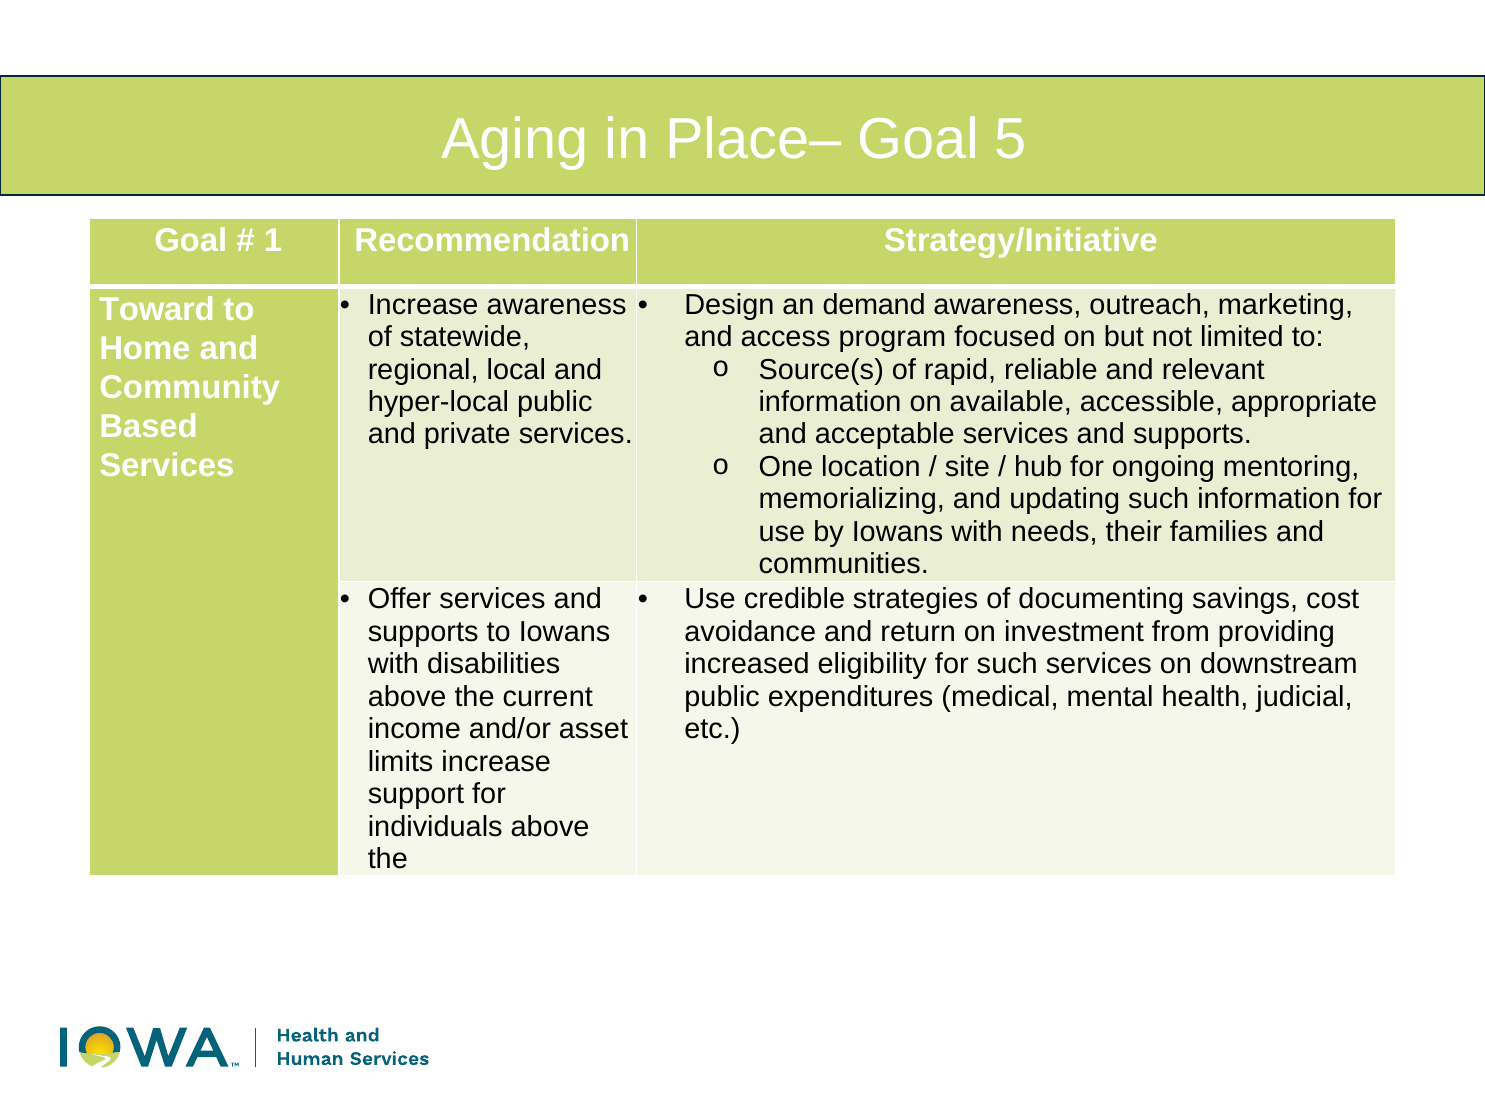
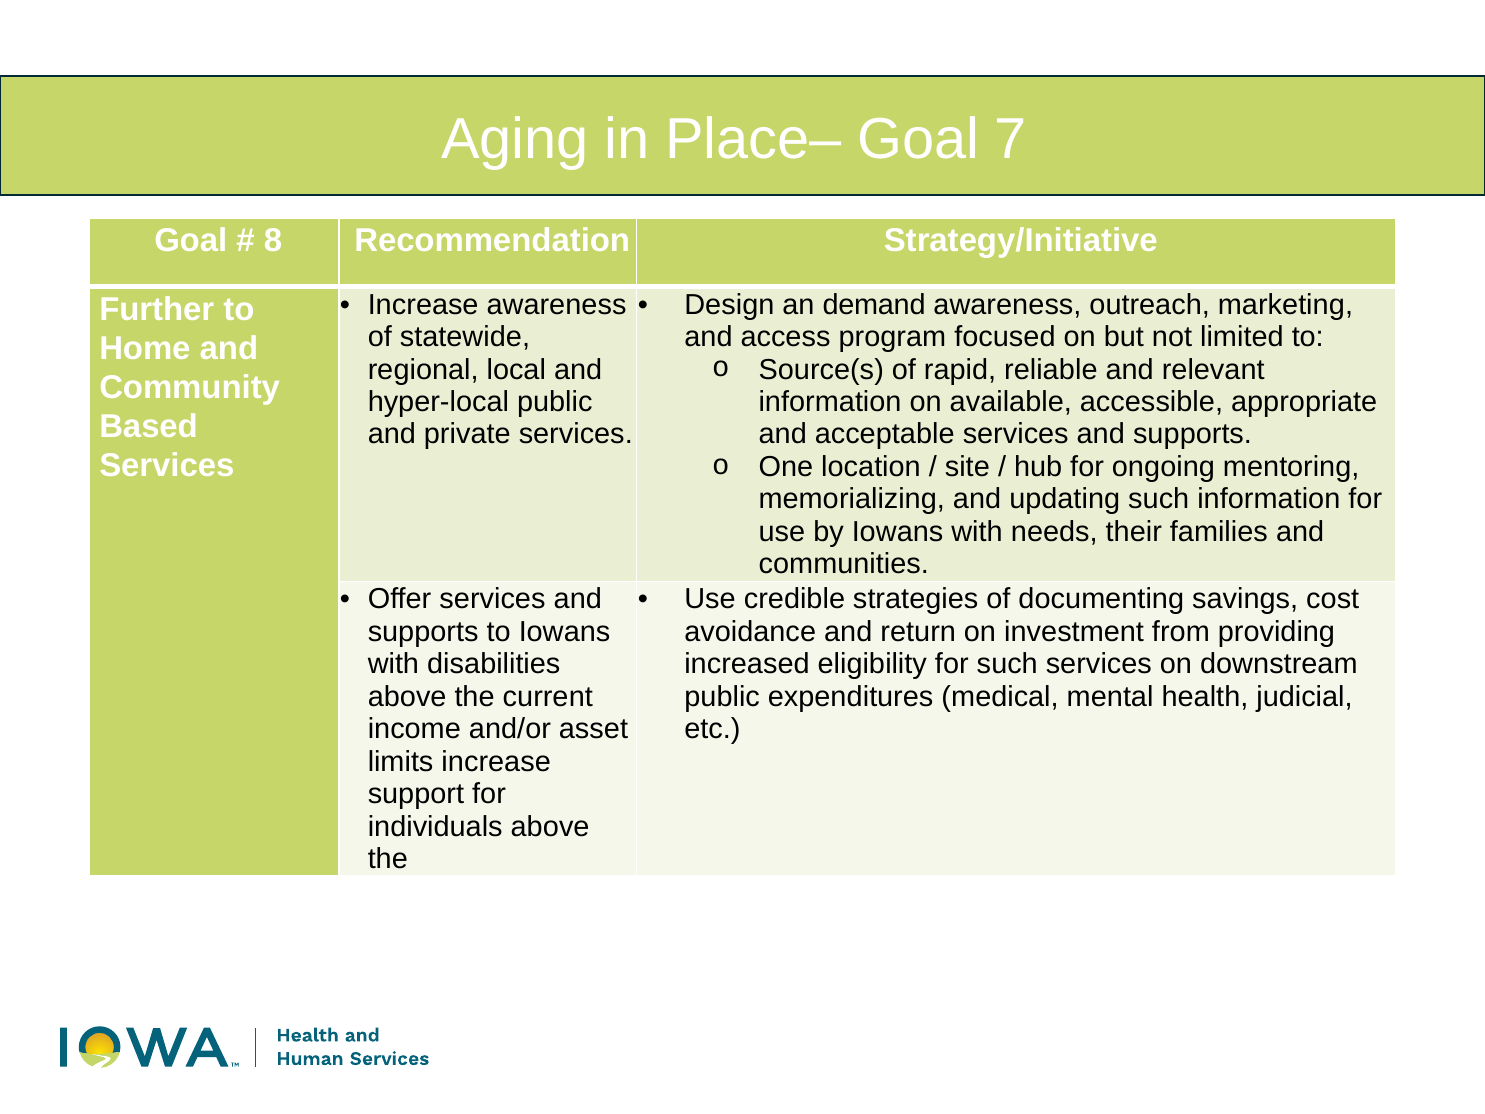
5: 5 -> 7
1: 1 -> 8
Toward: Toward -> Further
